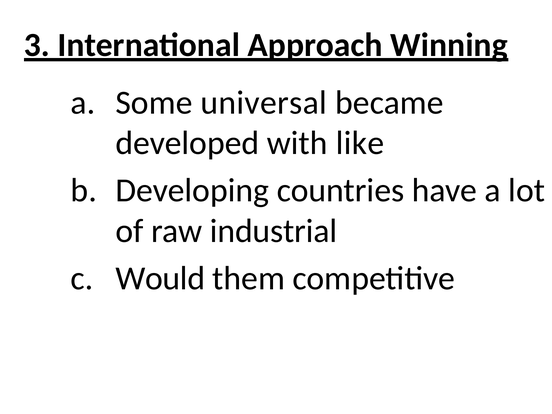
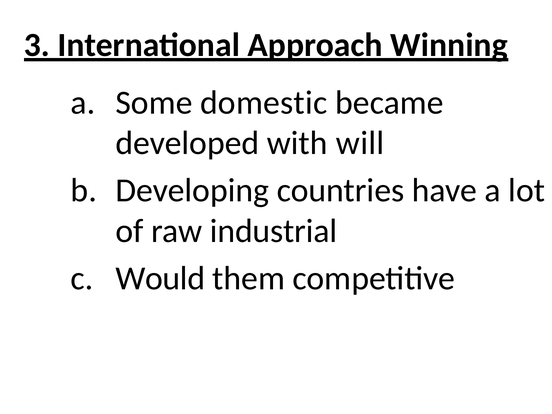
universal: universal -> domestic
like: like -> will
